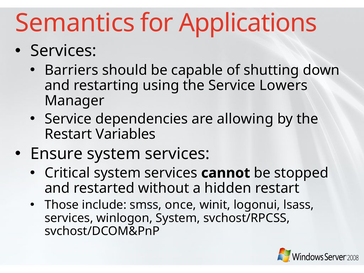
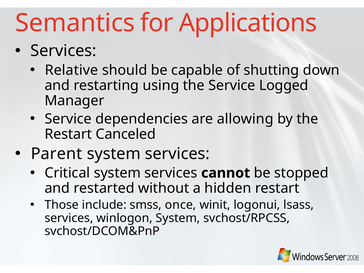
Barriers: Barriers -> Relative
Lowers: Lowers -> Logged
Variables: Variables -> Canceled
Ensure: Ensure -> Parent
